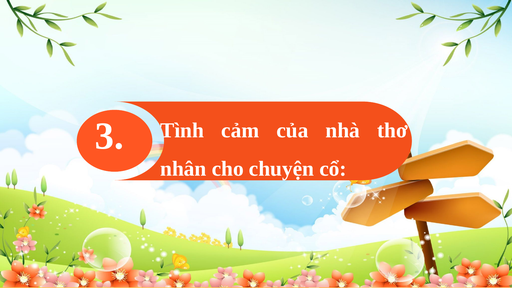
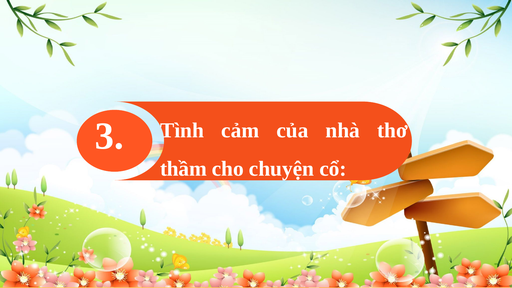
nhân: nhân -> thầm
